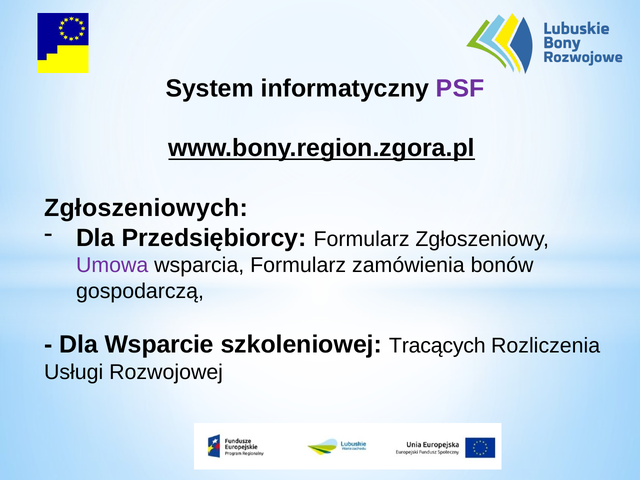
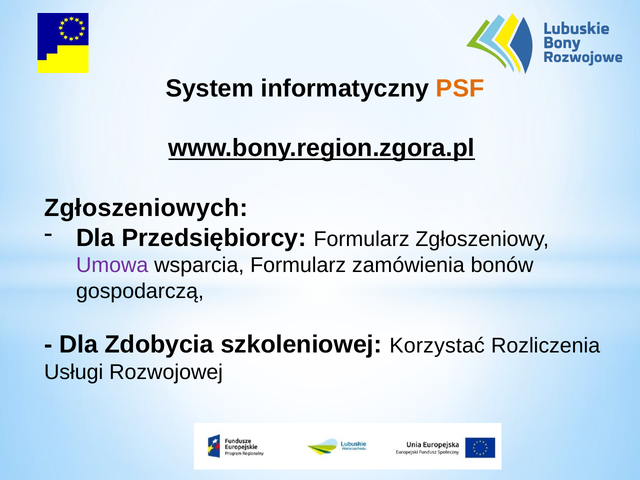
PSF colour: purple -> orange
Wsparcie: Wsparcie -> Zdobycia
Tracących: Tracących -> Korzystać
